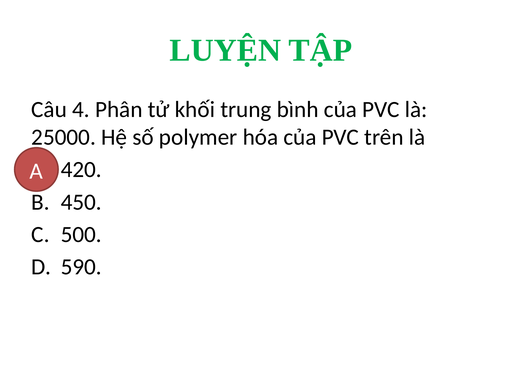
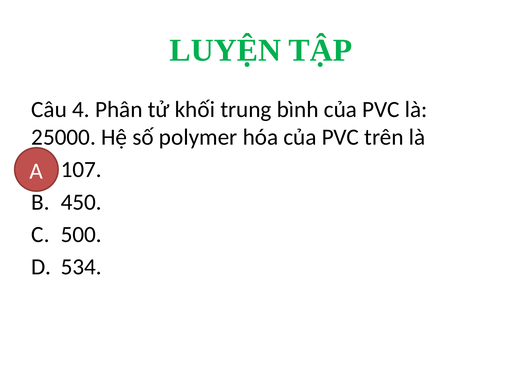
420: 420 -> 107
590: 590 -> 534
